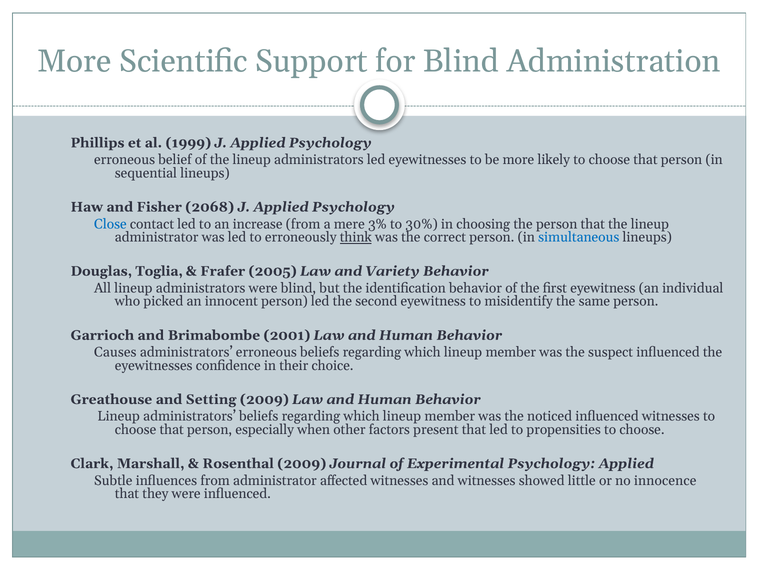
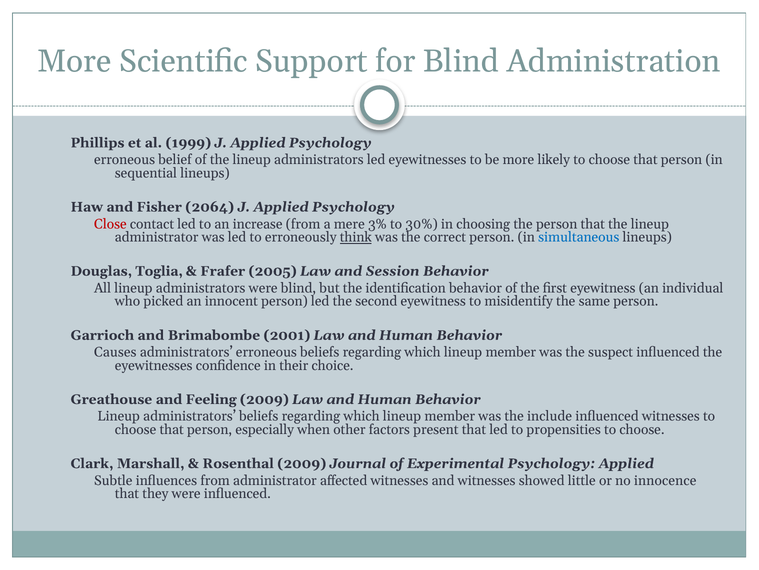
2068: 2068 -> 2064
Close colour: blue -> red
Variety: Variety -> Session
Setting: Setting -> Feeling
noticed: noticed -> include
